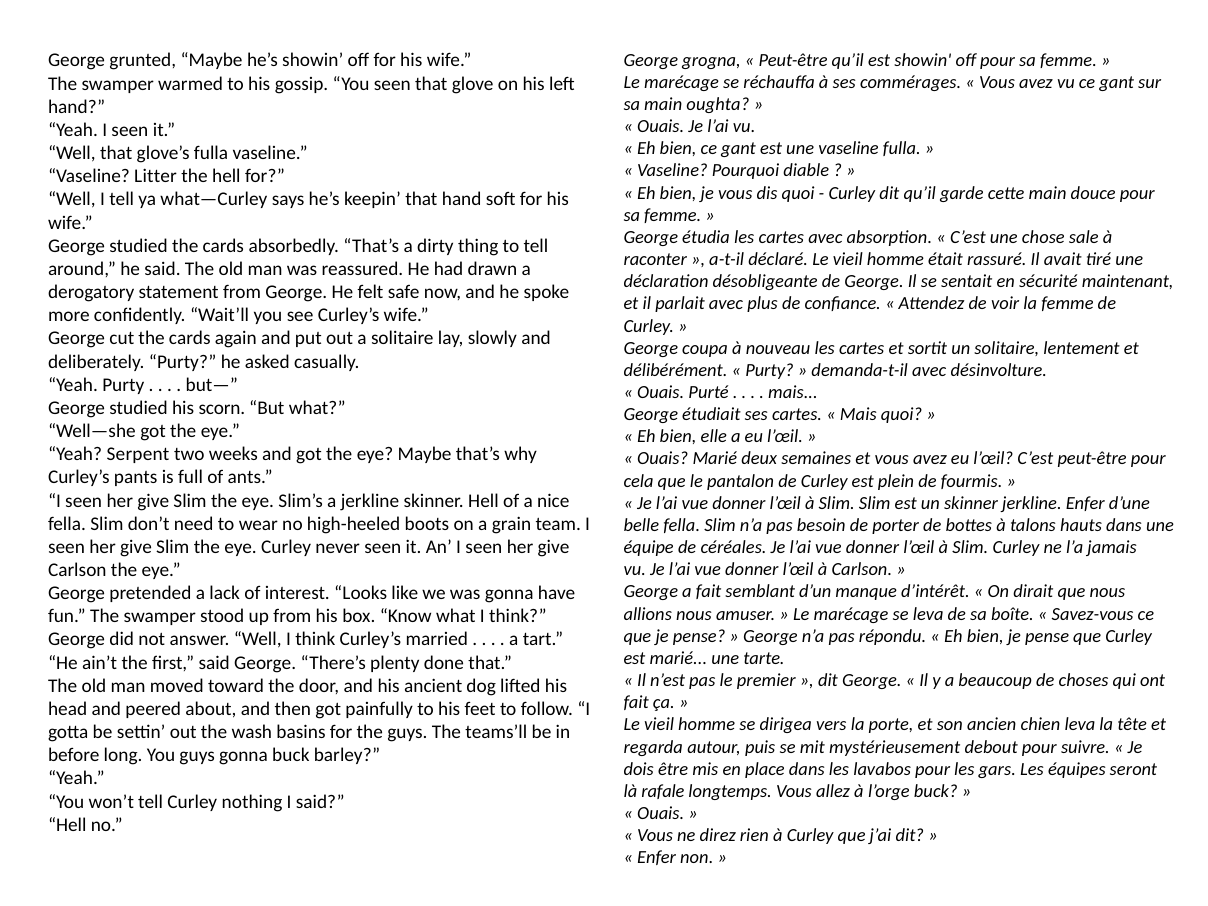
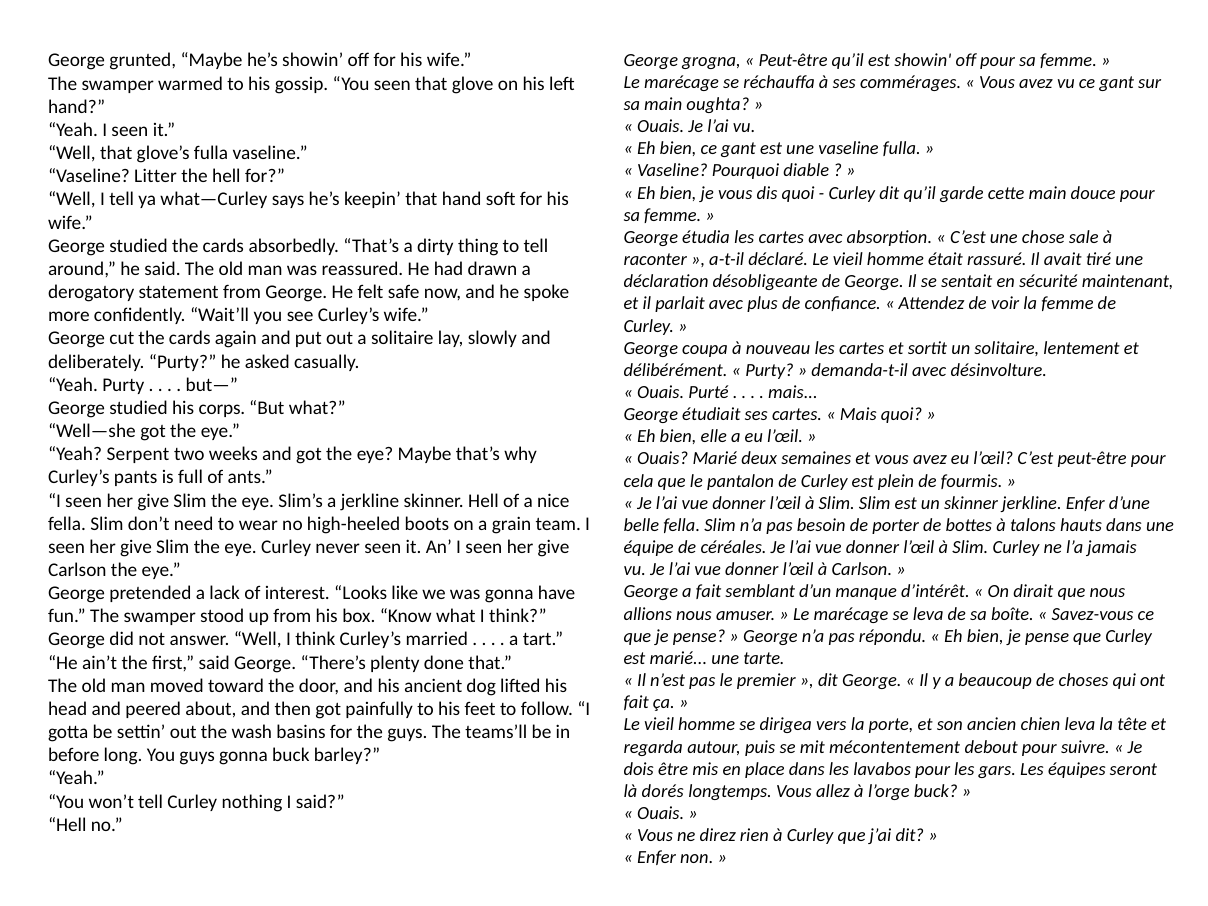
scorn: scorn -> corps
mystérieusement: mystérieusement -> mécontentement
rafale: rafale -> dorés
